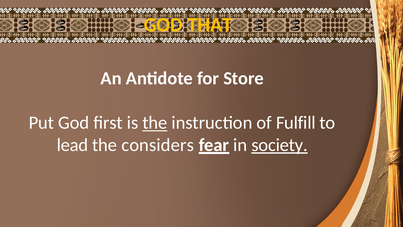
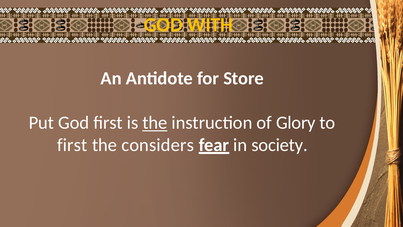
THAT: THAT -> WITH
Fulfill: Fulfill -> Glory
lead at (72, 145): lead -> first
society underline: present -> none
